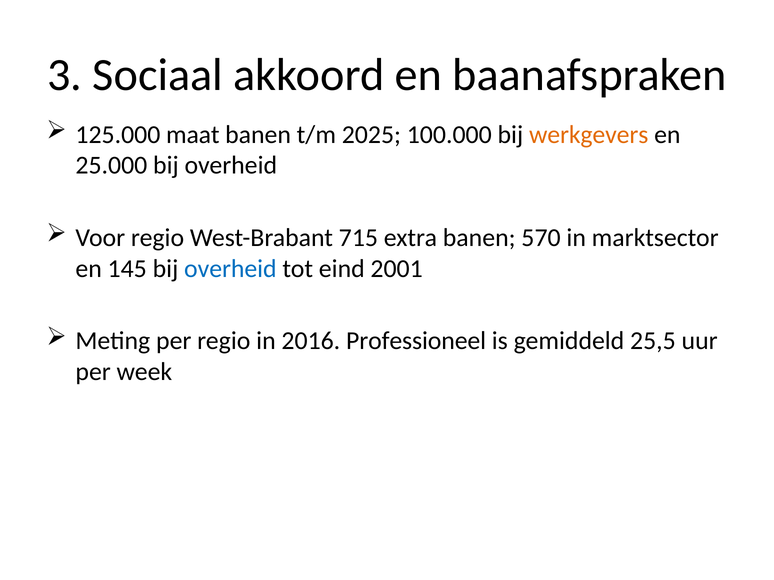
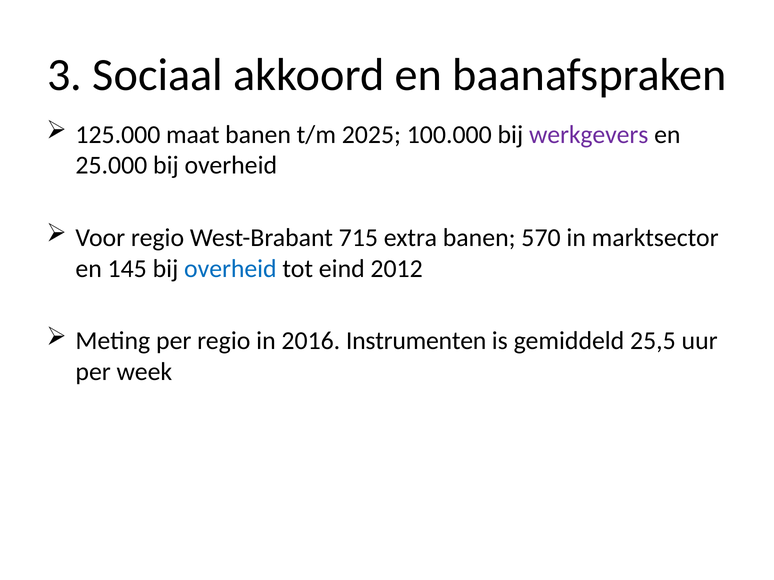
werkgevers colour: orange -> purple
2001: 2001 -> 2012
Professioneel: Professioneel -> Instrumenten
